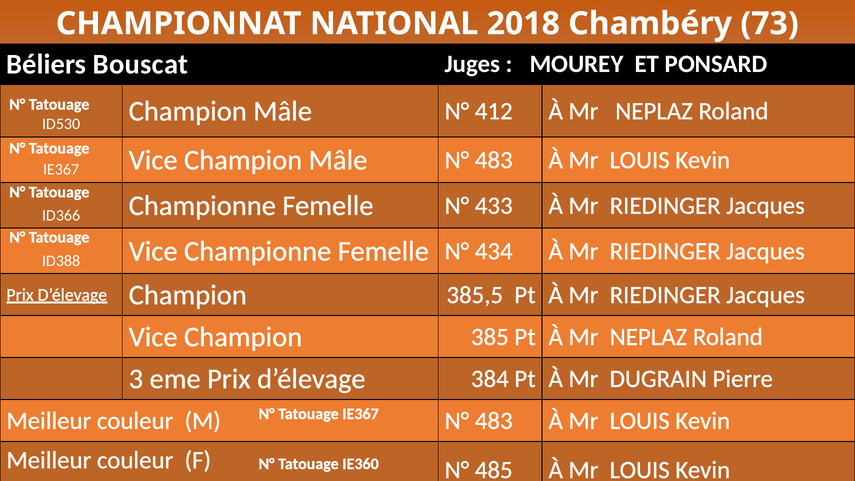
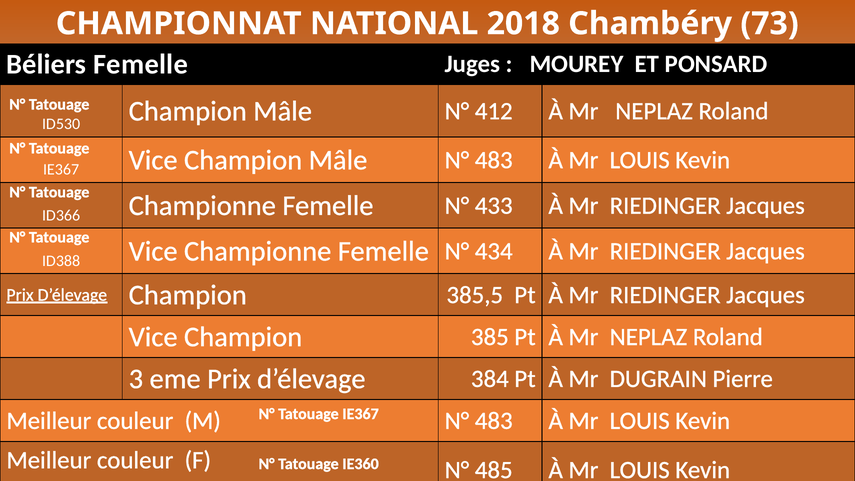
Béliers Bouscat: Bouscat -> Femelle
